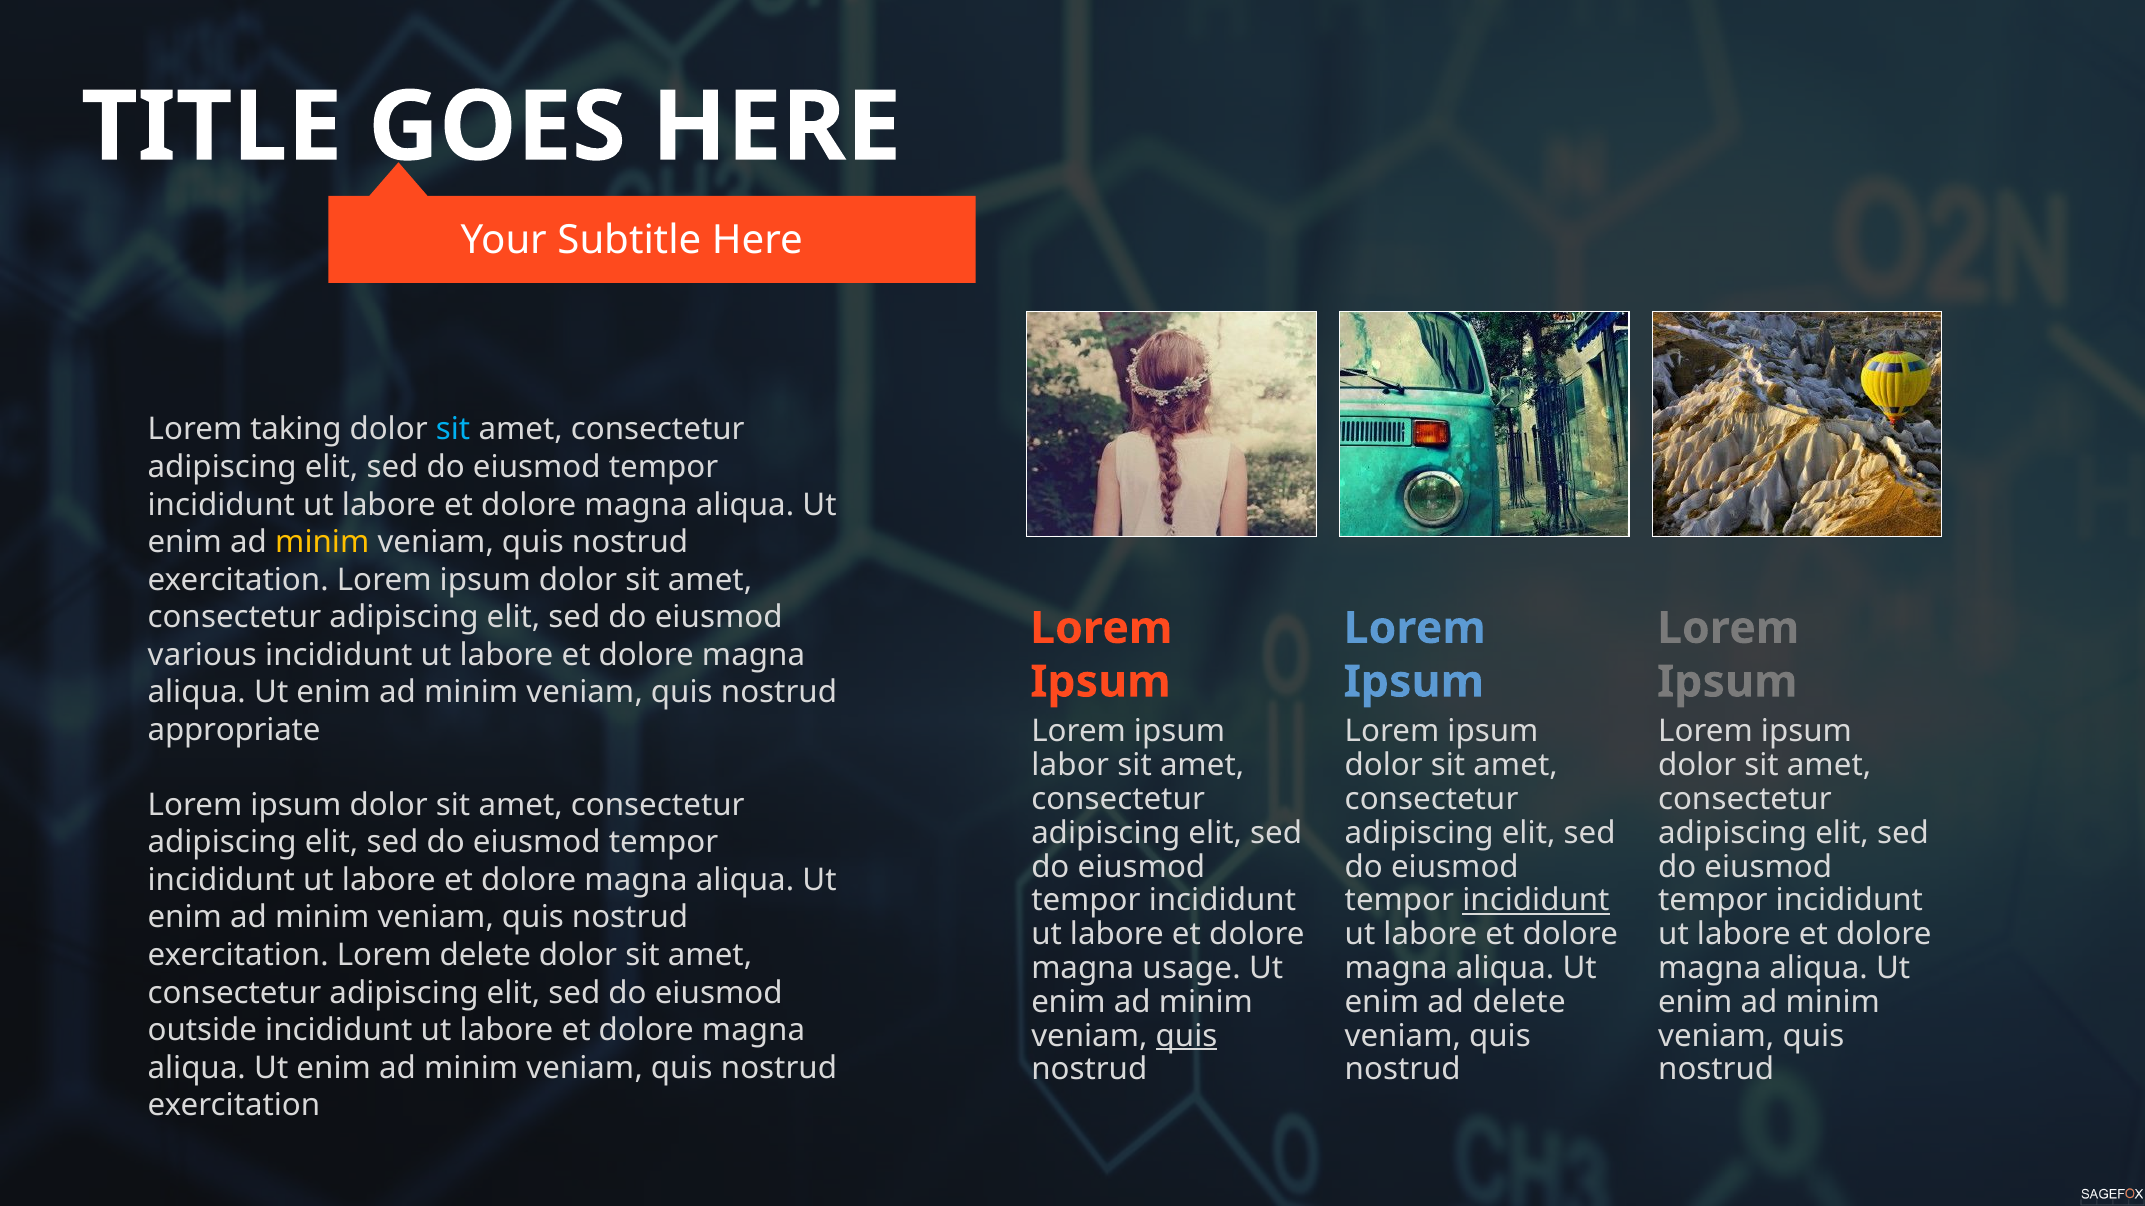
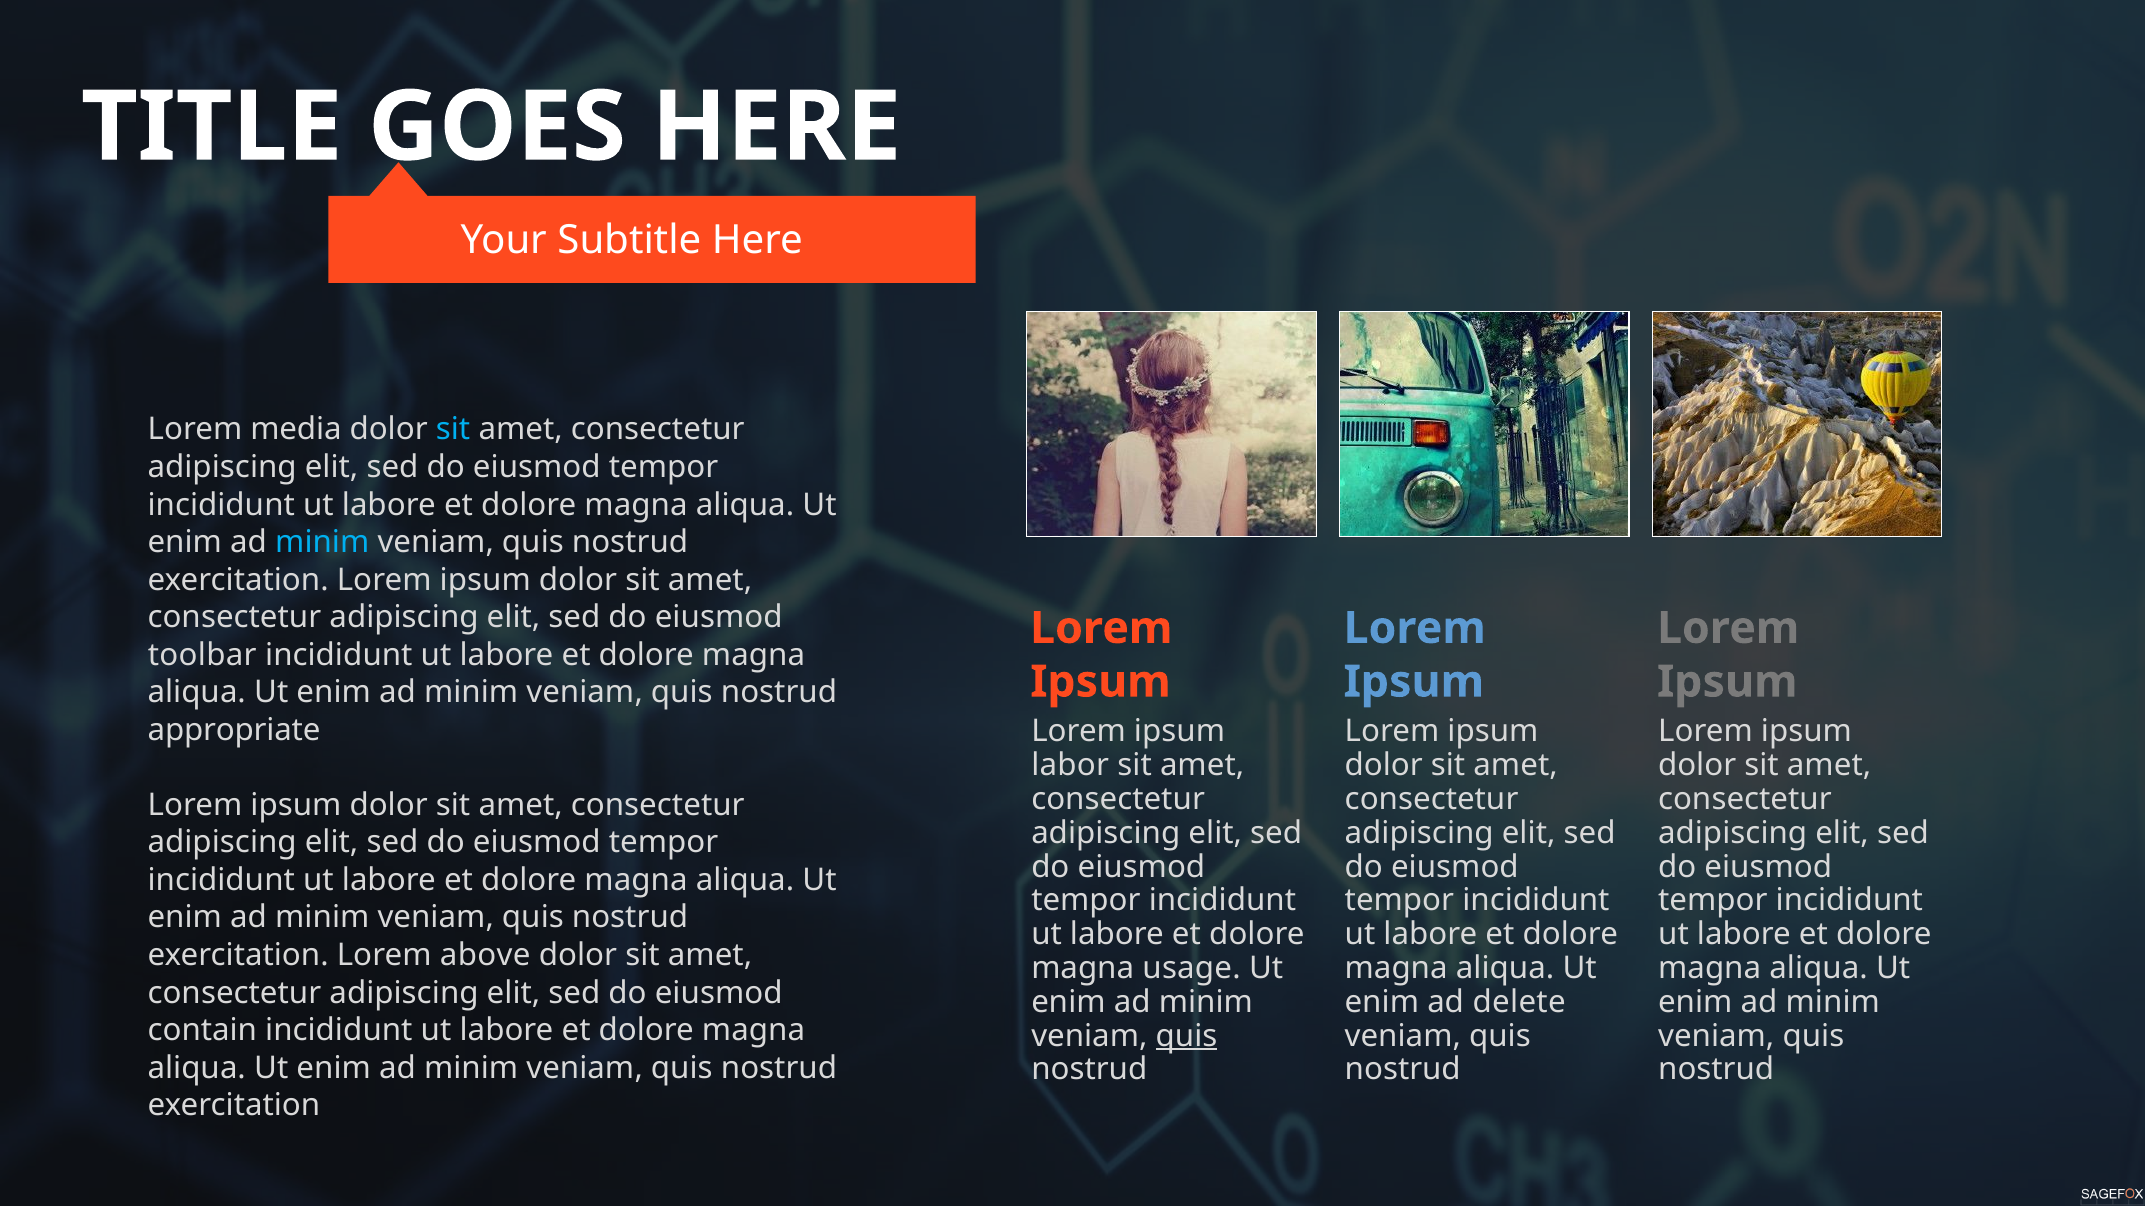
taking: taking -> media
minim at (322, 542) colour: yellow -> light blue
various: various -> toolbar
incididunt at (1536, 901) underline: present -> none
Lorem delete: delete -> above
outside: outside -> contain
